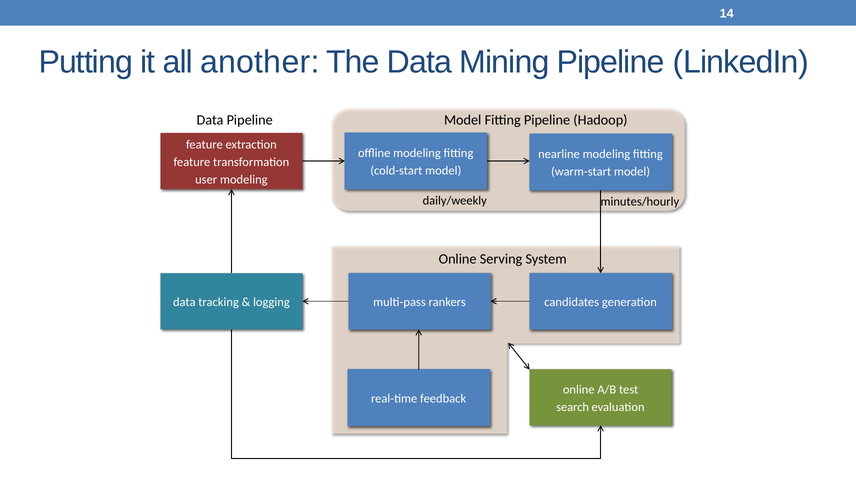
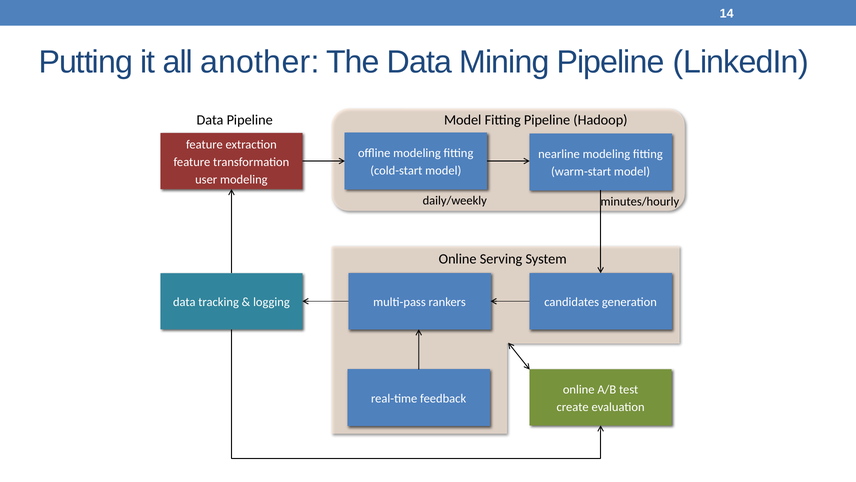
search: search -> create
